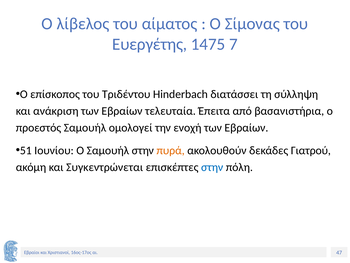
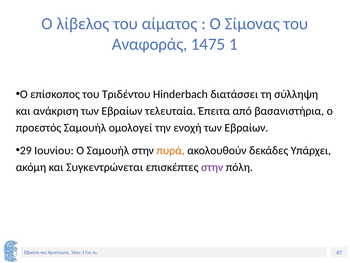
Ευεργέτης: Ευεργέτης -> Αναφοράς
7: 7 -> 1
51: 51 -> 29
Γιατρού: Γιατρού -> Υπάρχει
στην at (212, 167) colour: blue -> purple
